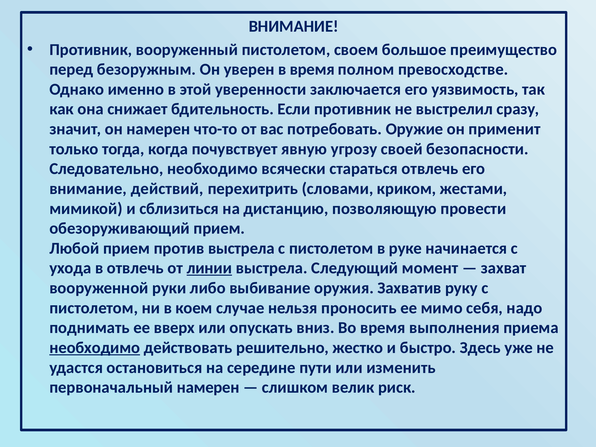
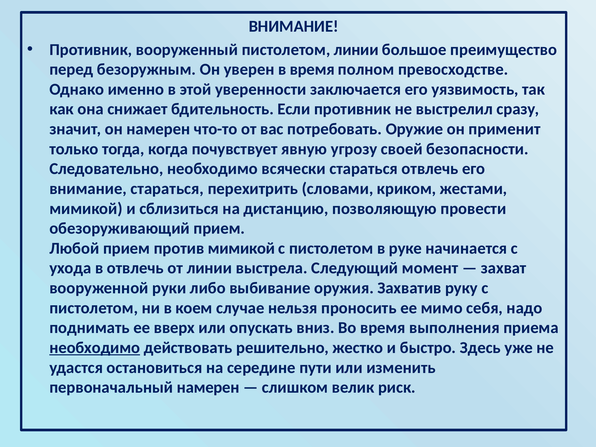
пистолетом своем: своем -> линии
внимание действий: действий -> стараться
против выстрела: выстрела -> мимикой
линии at (209, 268) underline: present -> none
